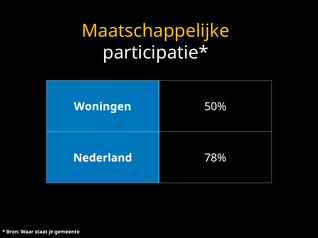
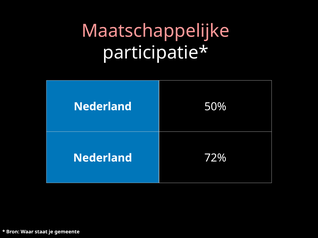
Maatschappelijke colour: yellow -> pink
Woningen at (103, 107): Woningen -> Nederland
78%: 78% -> 72%
